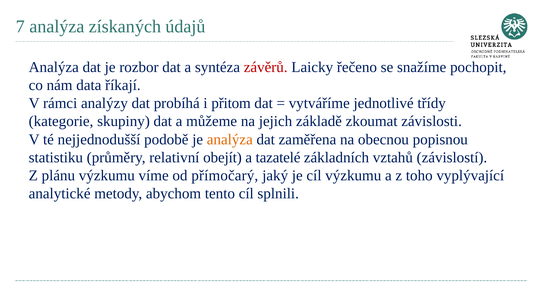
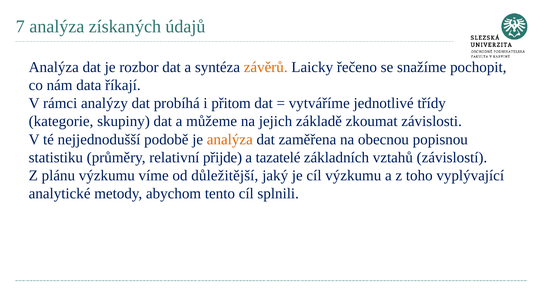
závěrů colour: red -> orange
obejít: obejít -> přijde
přímočarý: přímočarý -> důležitější
